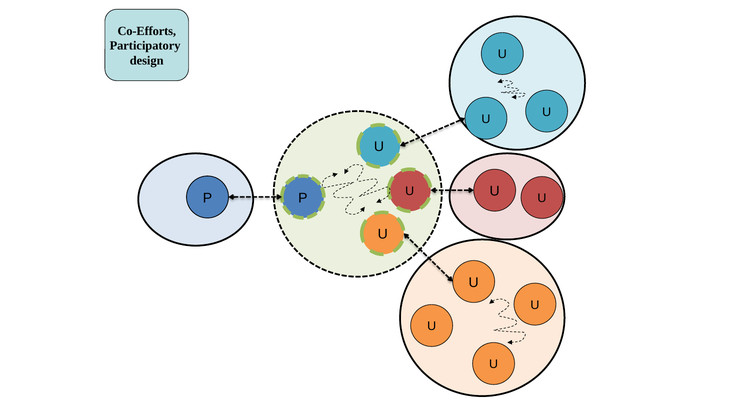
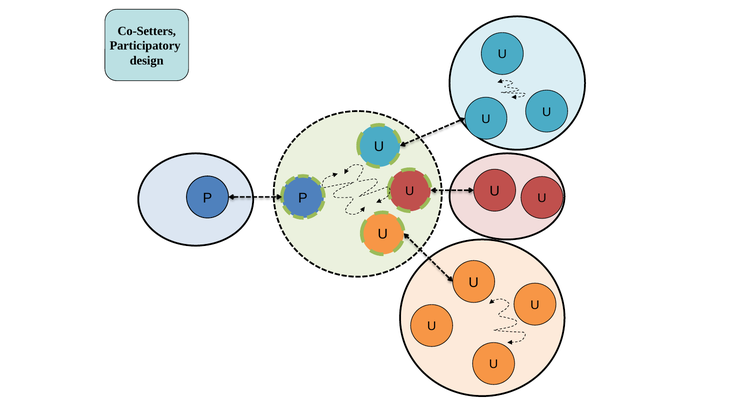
Co-Efforts: Co-Efforts -> Co-Setters
